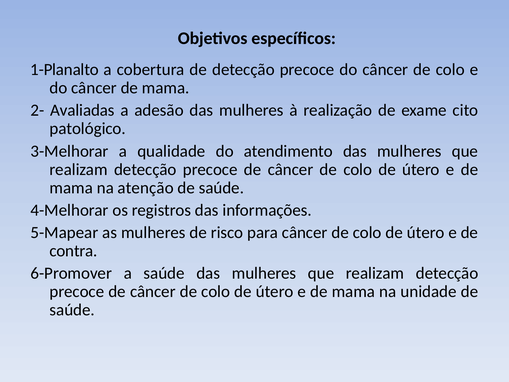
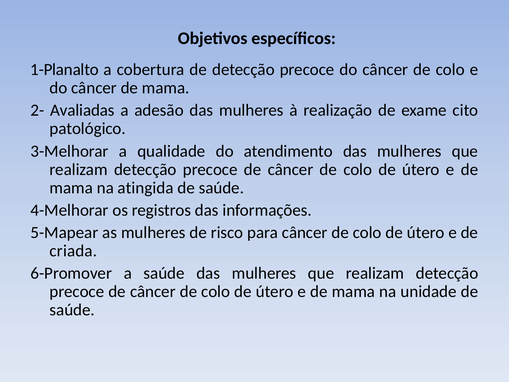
atenção: atenção -> atingida
contra: contra -> criada
